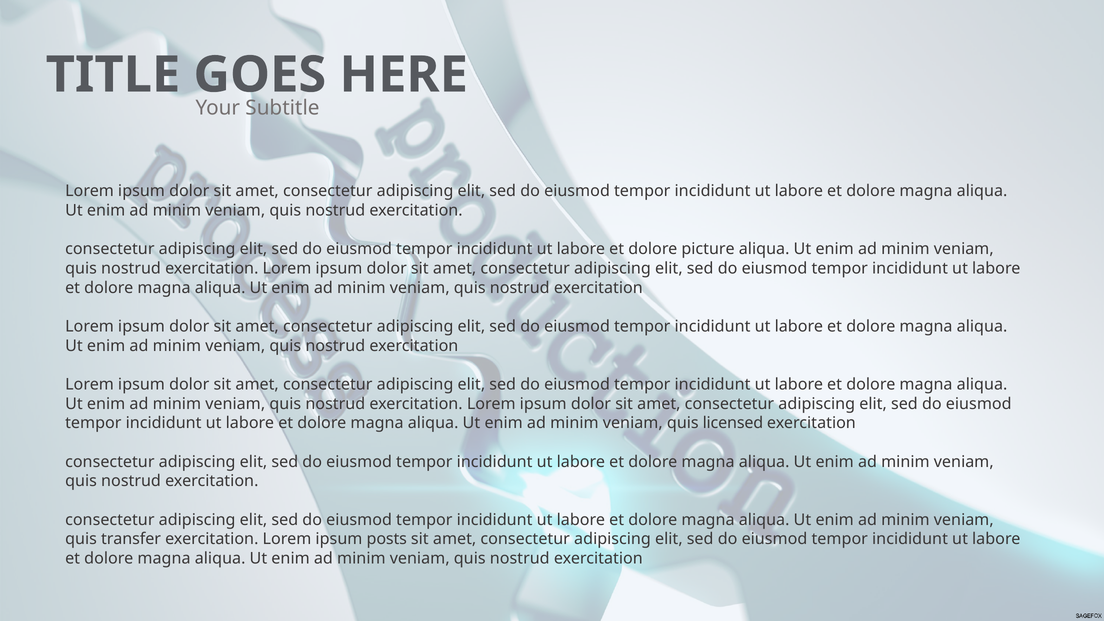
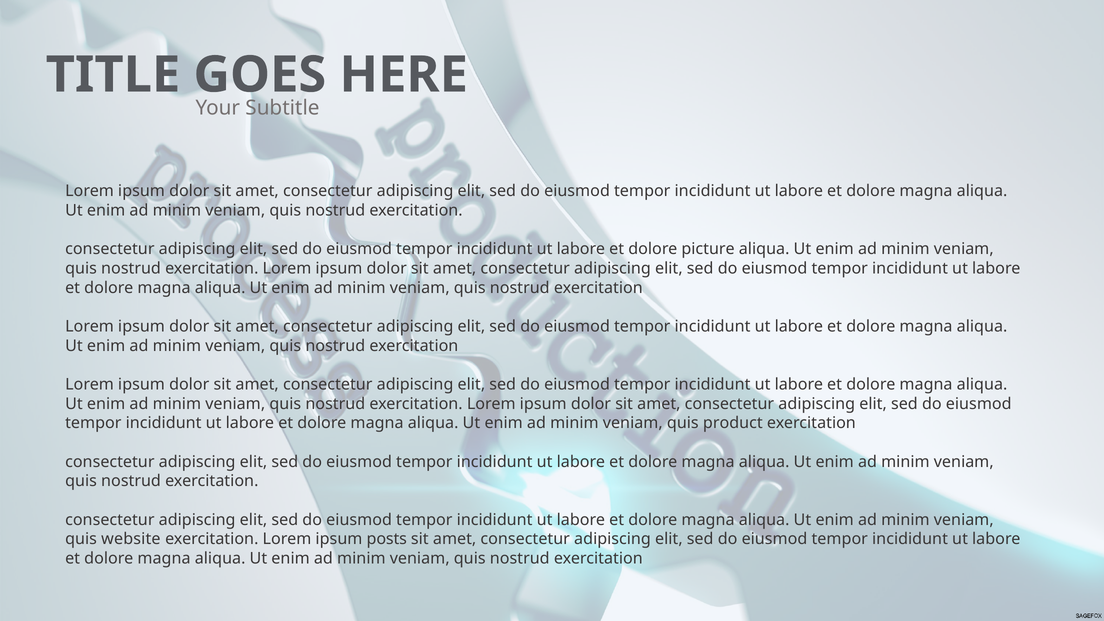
licensed: licensed -> product
transfer: transfer -> website
